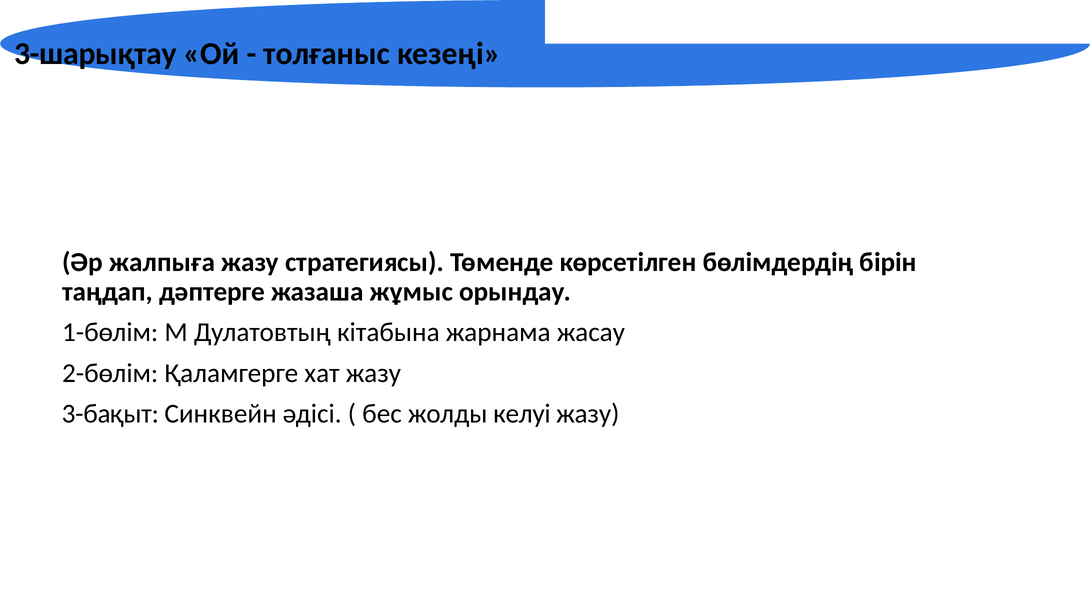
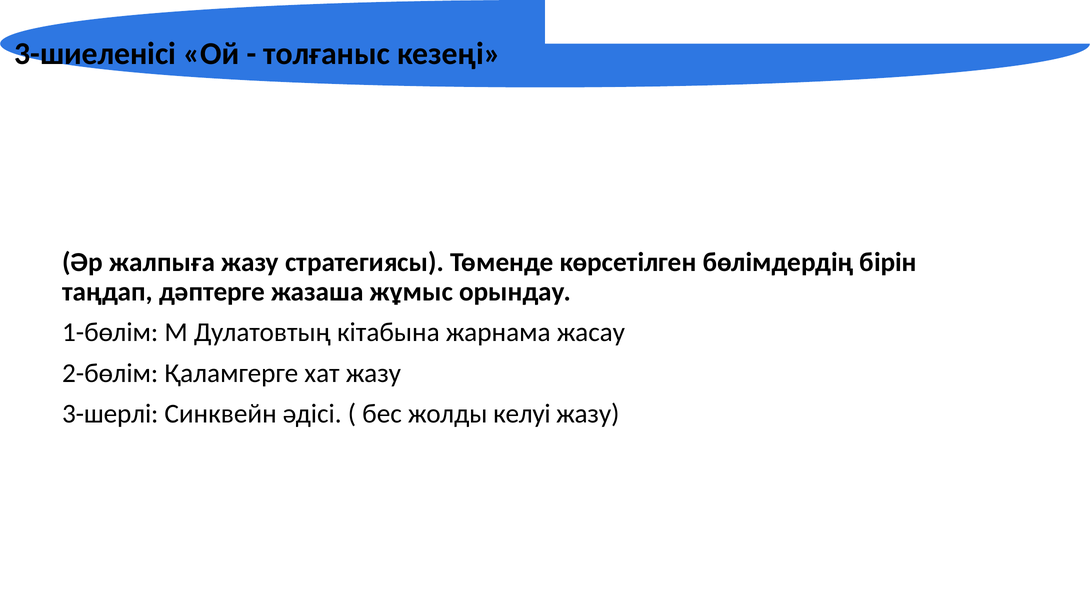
3-шарықтау: 3-шарықтау -> 3-шиеленісі
3-бақыт: 3-бақыт -> 3-шерлі
